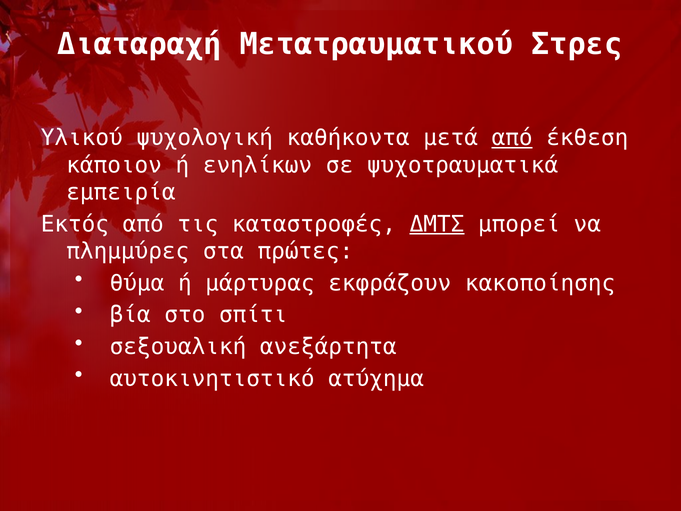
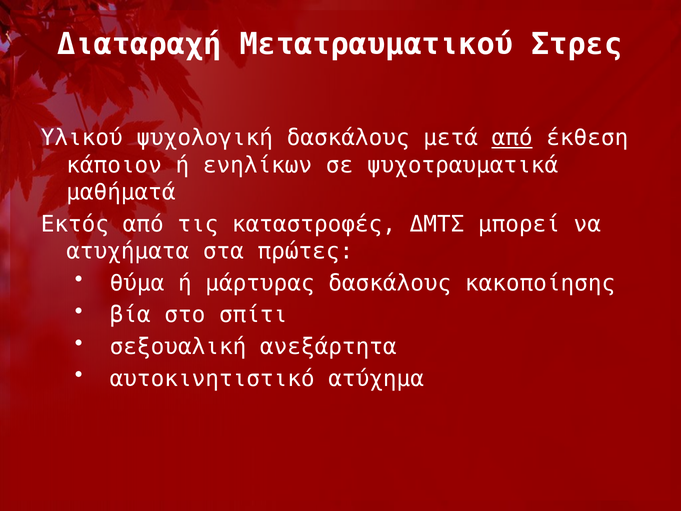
ψυχολογική καθήκοντα: καθήκοντα -> δασκάλους
εμπειρία: εμπειρία -> μαθήματά
ΔΜΤΣ underline: present -> none
πλημμύρες: πλημμύρες -> ατυχήματα
μάρτυρας εκφράζουν: εκφράζουν -> δασκάλους
